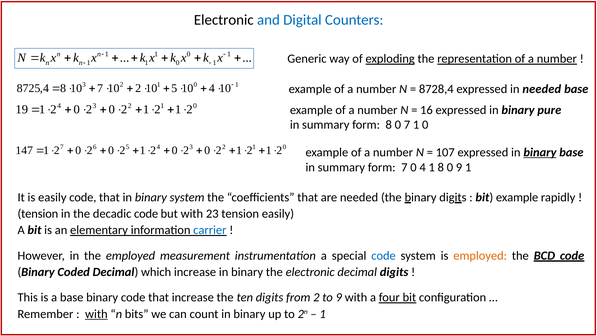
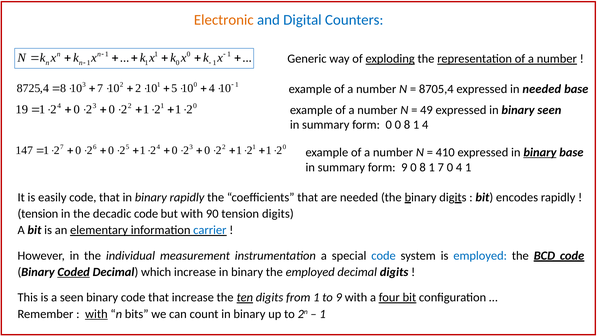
Electronic at (224, 20) colour: black -> orange
8728,4: 8728,4 -> 8705,4
16: 16 -> 49
binary pure: pure -> seen
form 8: 8 -> 0
7 at (407, 125): 7 -> 8
0 at (425, 125): 0 -> 4
107: 107 -> 410
form 7: 7 -> 9
4 at (423, 167): 4 -> 8
1 8: 8 -> 7
0 9: 9 -> 4
binary system: system -> rapidly
bit example: example -> encodes
23: 23 -> 90
tension easily: easily -> digits
the employed: employed -> individual
employed at (480, 255) colour: orange -> blue
Coded underline: none -> present
the electronic: electronic -> employed
a base: base -> seen
ten underline: none -> present
from 2: 2 -> 1
